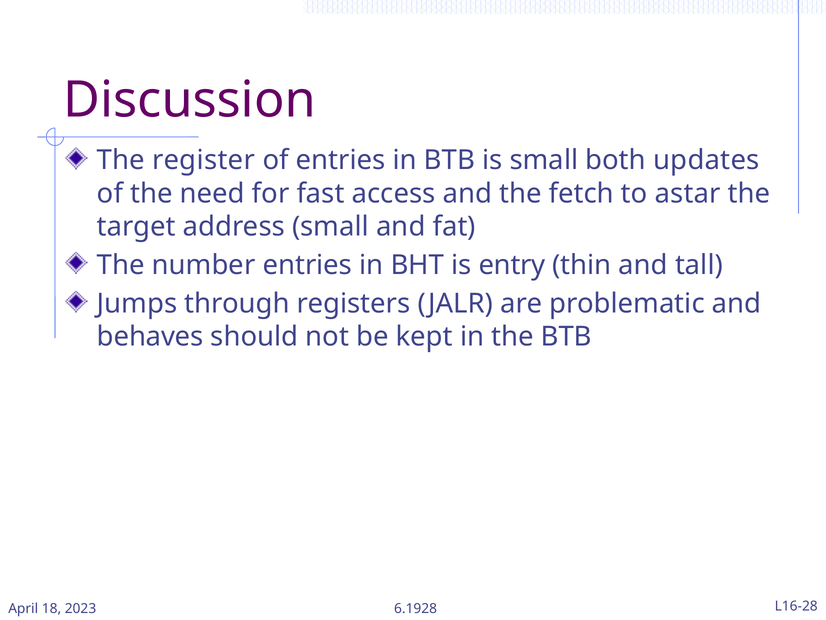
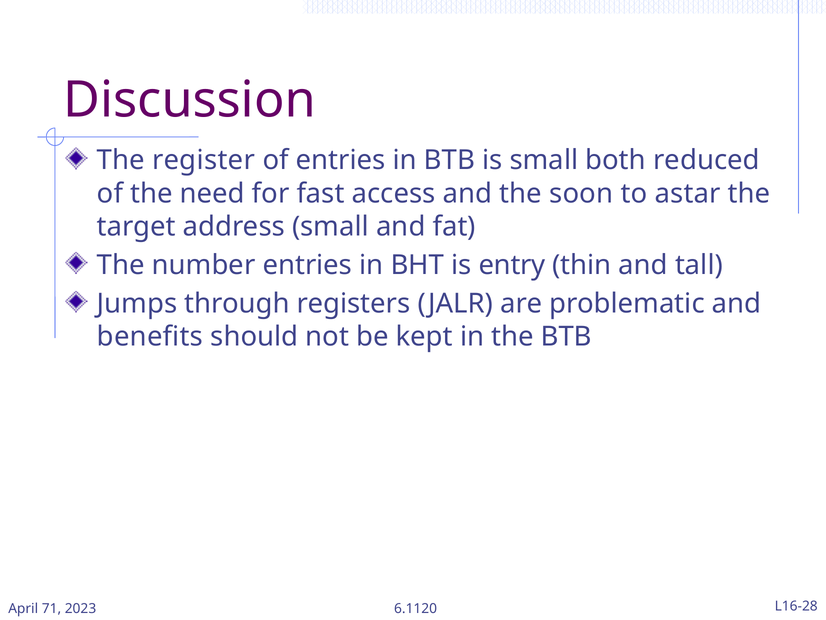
updates: updates -> reduced
fetch: fetch -> soon
behaves: behaves -> benefits
18: 18 -> 71
6.1928: 6.1928 -> 6.1120
